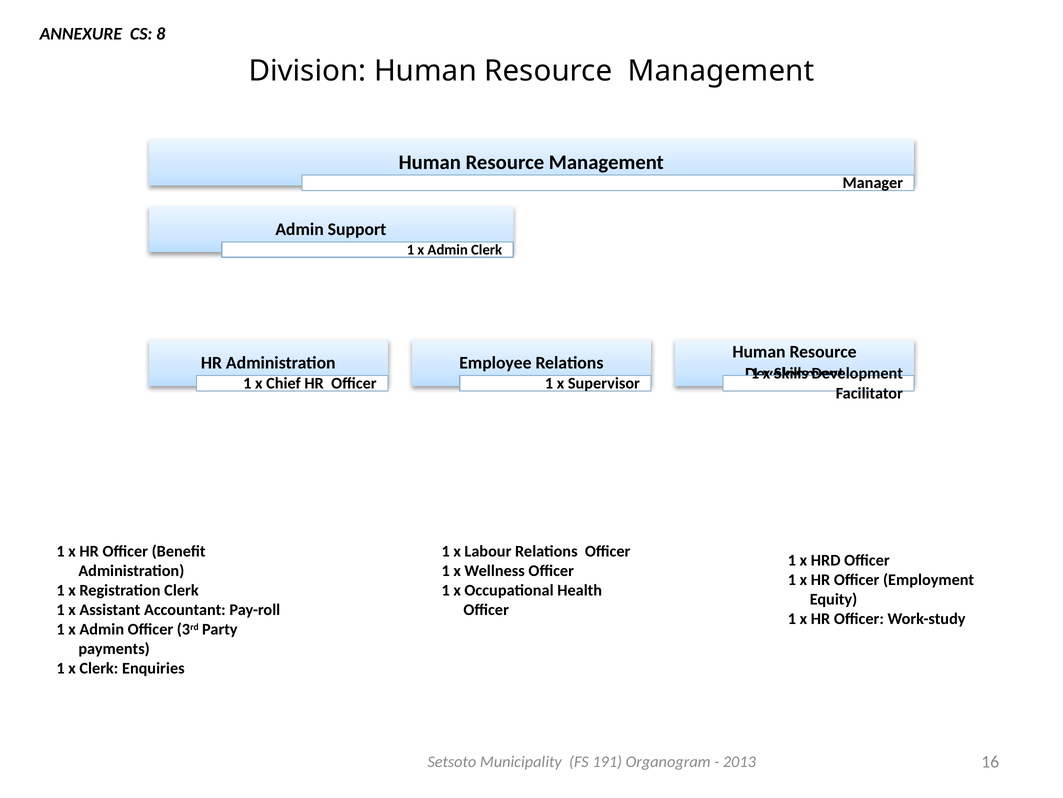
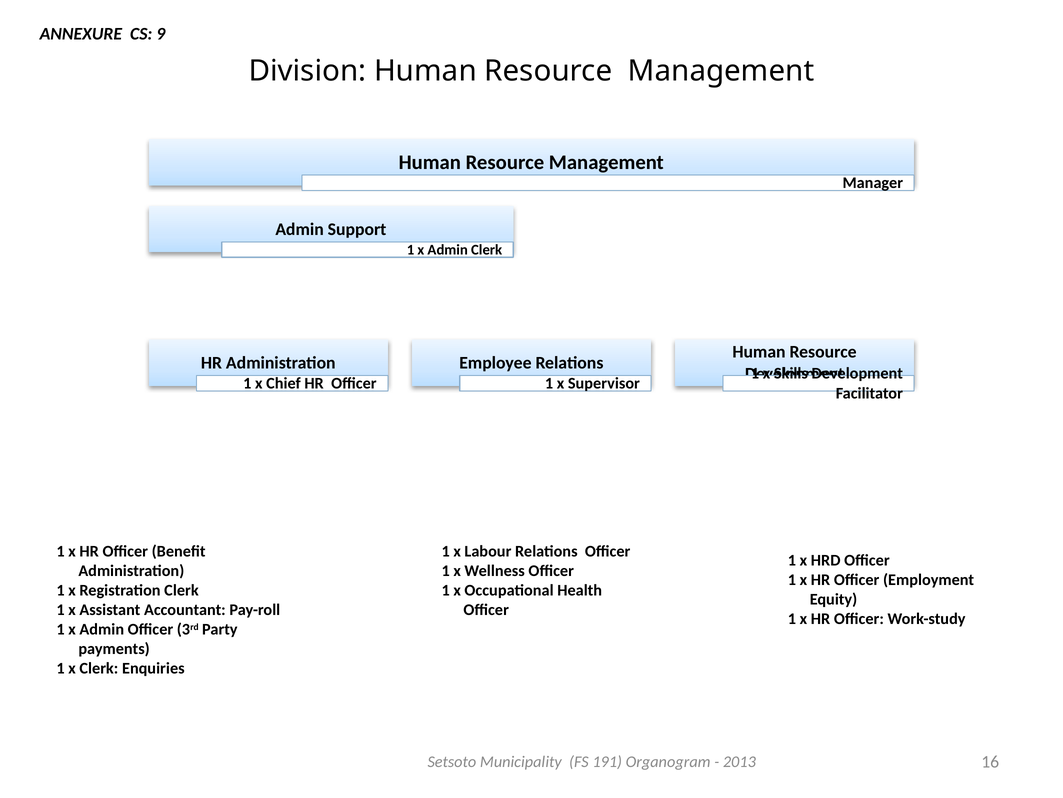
8: 8 -> 9
